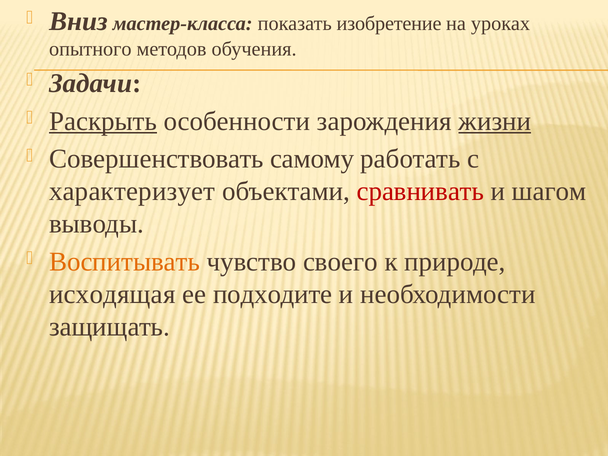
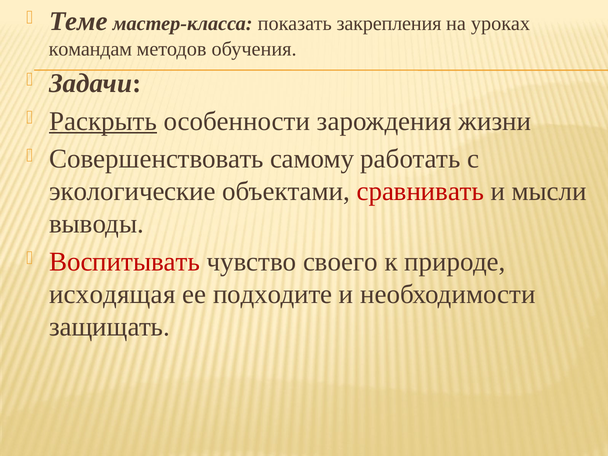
Вниз: Вниз -> Теме
изобретение: изобретение -> закрепления
опытного: опытного -> командам
жизни underline: present -> none
характеризует: характеризует -> экологические
шагом: шагом -> мысли
Воспитывать colour: orange -> red
